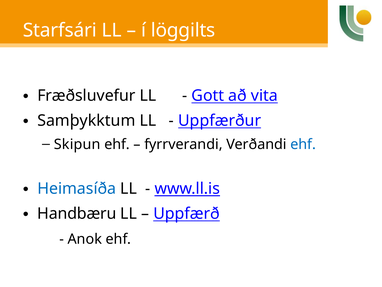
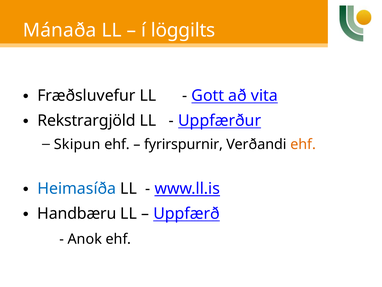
Starfsári: Starfsári -> Mánaða
Samþykktum: Samþykktum -> Rekstrargjöld
fyrrverandi: fyrrverandi -> fyrirspurnir
ehf at (303, 144) colour: blue -> orange
